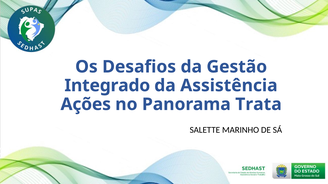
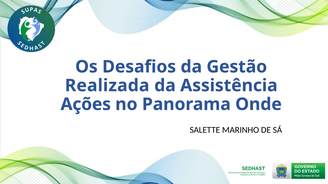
Integrado: Integrado -> Realizada
Trata: Trata -> Onde
